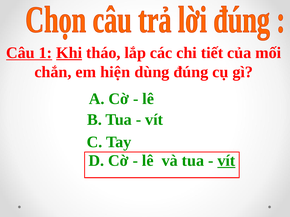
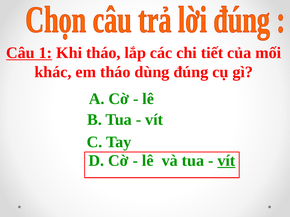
Khi underline: present -> none
chắn: chắn -> khác
em hiện: hiện -> tháo
